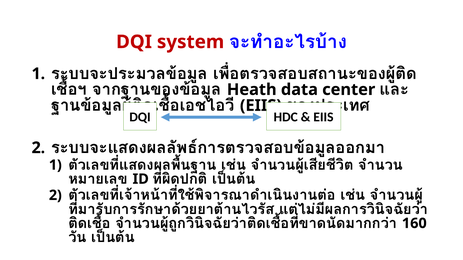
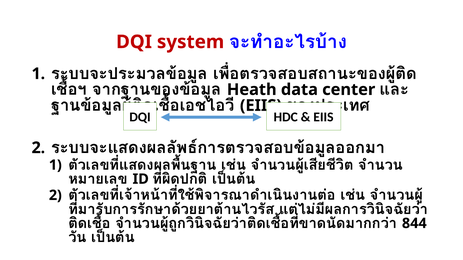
160: 160 -> 844
